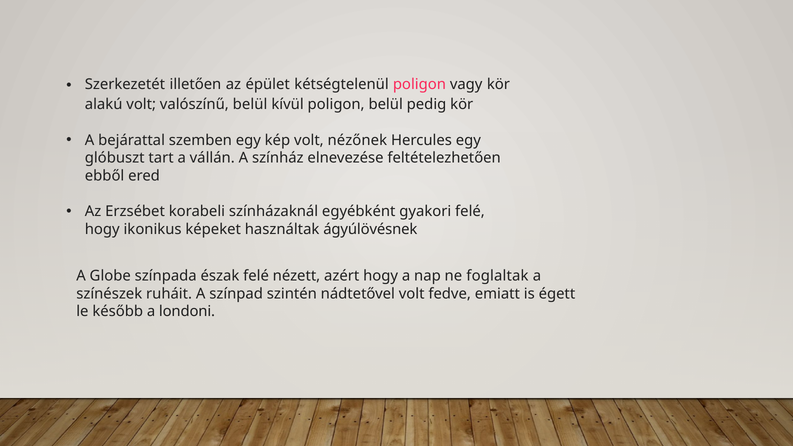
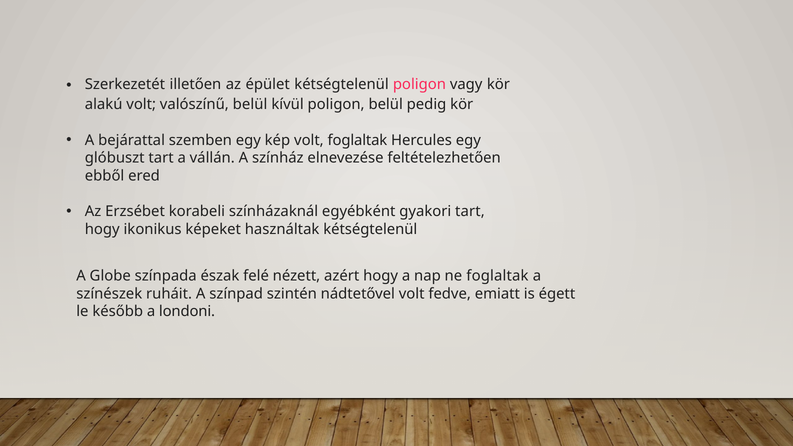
volt nézőnek: nézőnek -> foglaltak
gyakori felé: felé -> tart
használtak ágyúlövésnek: ágyúlövésnek -> kétségtelenül
